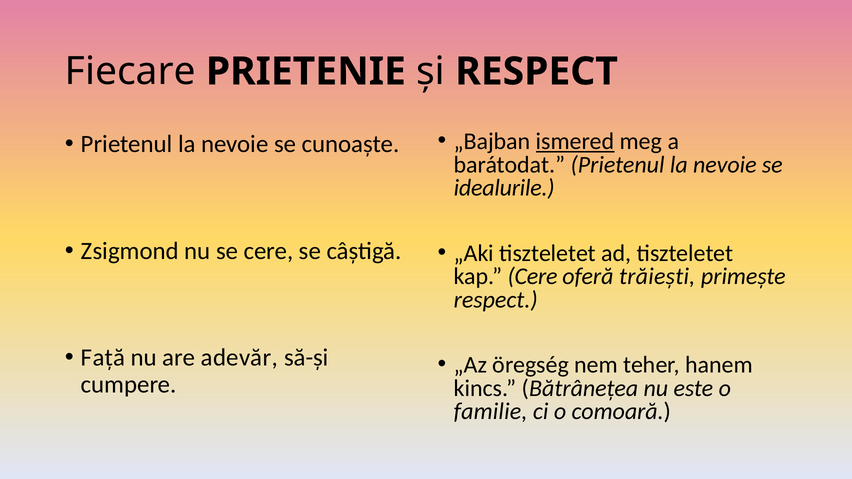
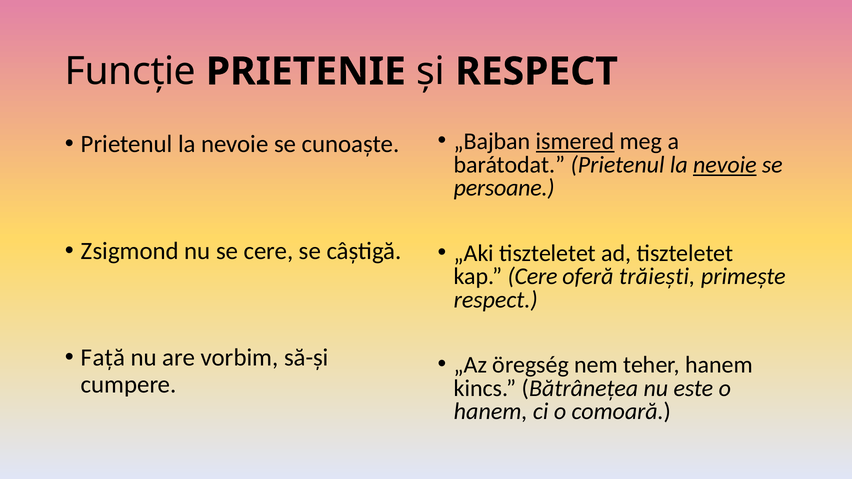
Fiecare: Fiecare -> Funcție
nevoie at (725, 165) underline: none -> present
idealurile: idealurile -> persoane
adevăr: adevăr -> vorbim
familie at (491, 412): familie -> hanem
